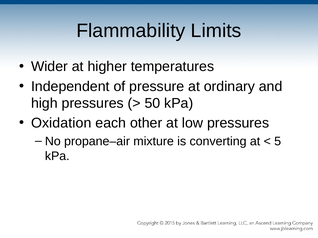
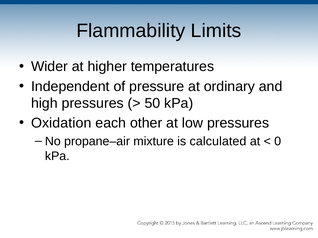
converting: converting -> calculated
5: 5 -> 0
